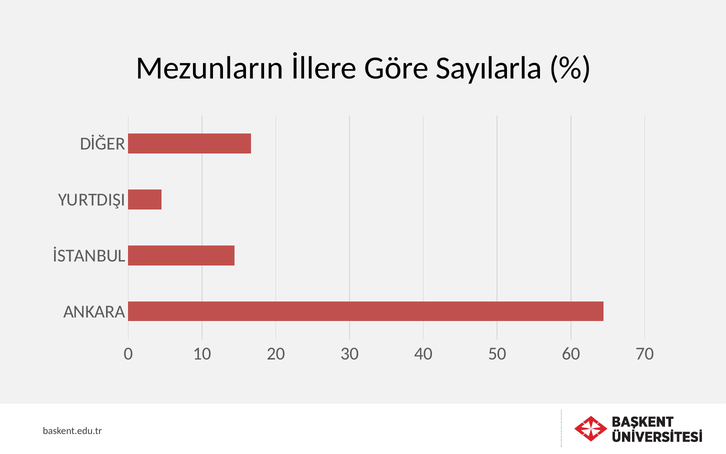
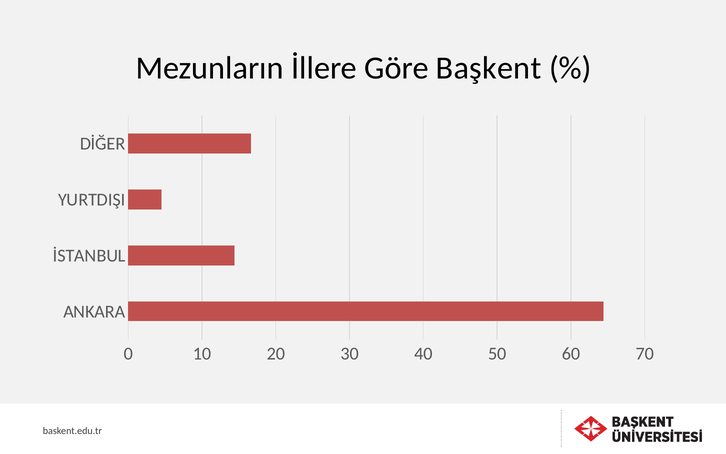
Sayılarla: Sayılarla -> Başkent
